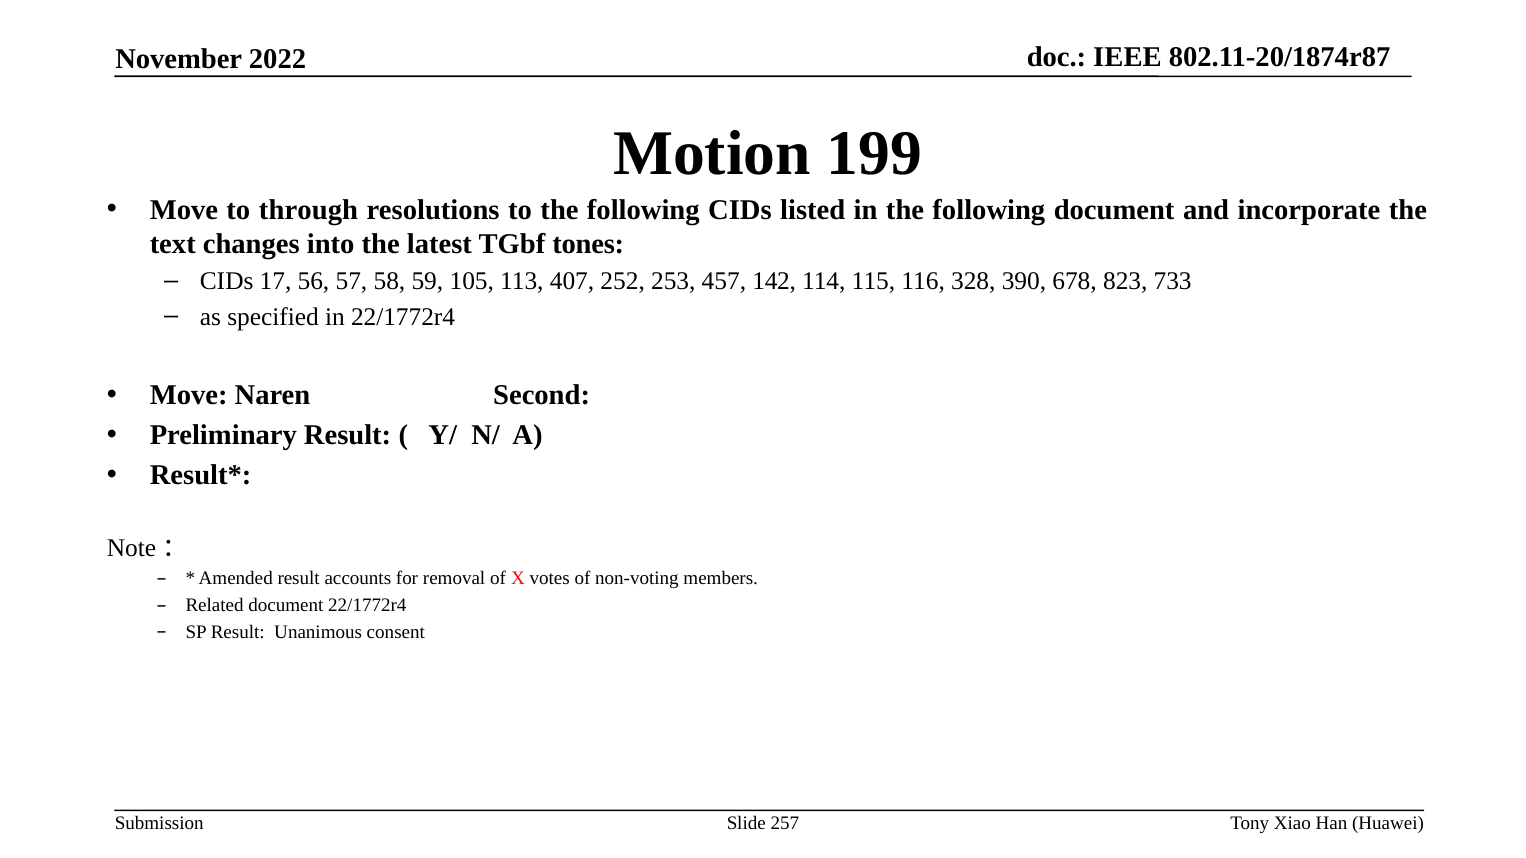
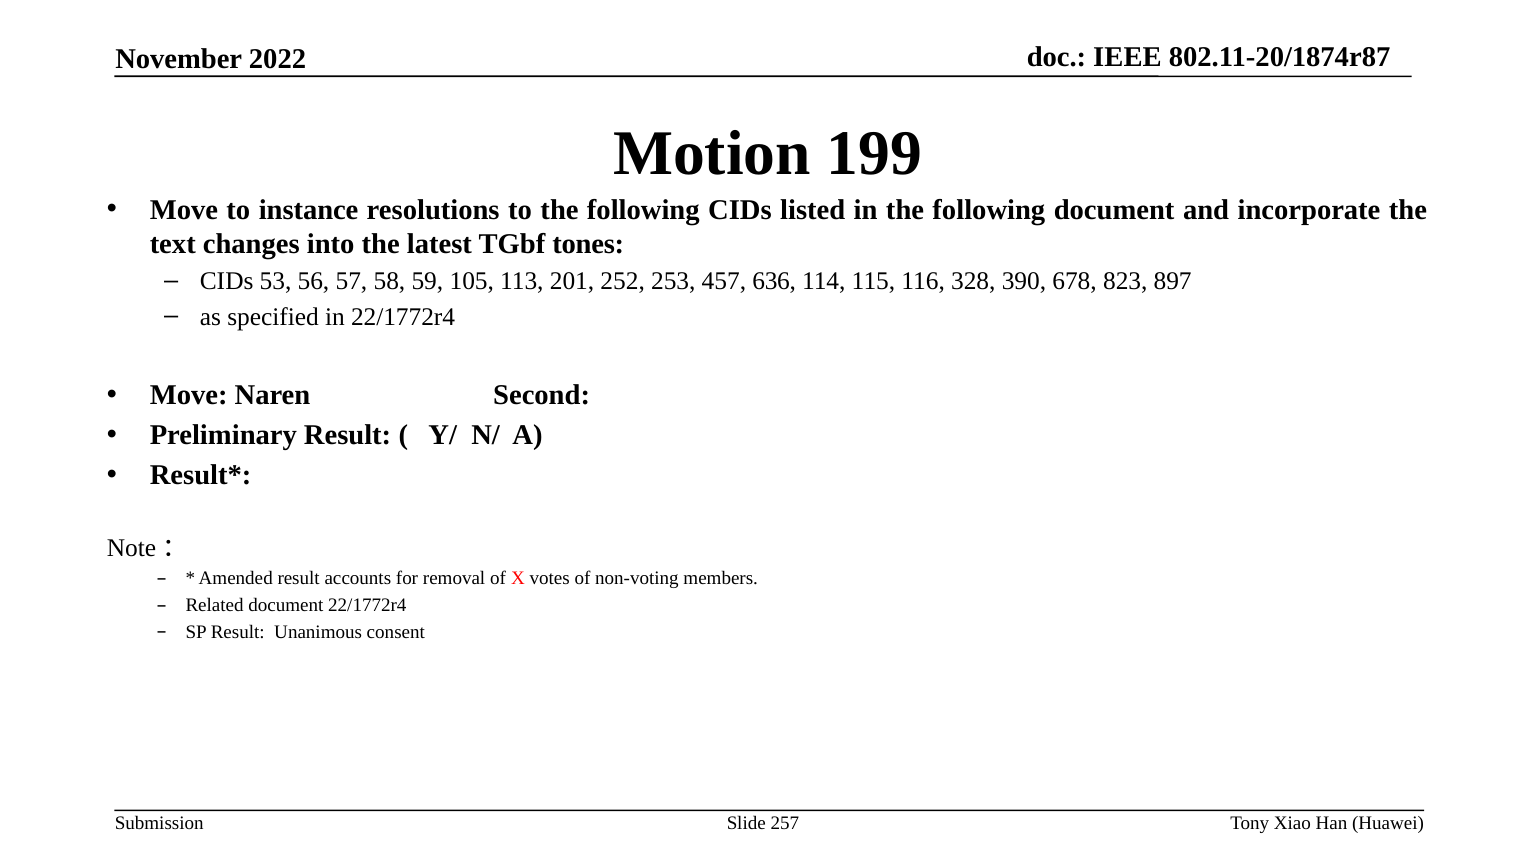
through: through -> instance
17: 17 -> 53
407: 407 -> 201
142: 142 -> 636
733: 733 -> 897
